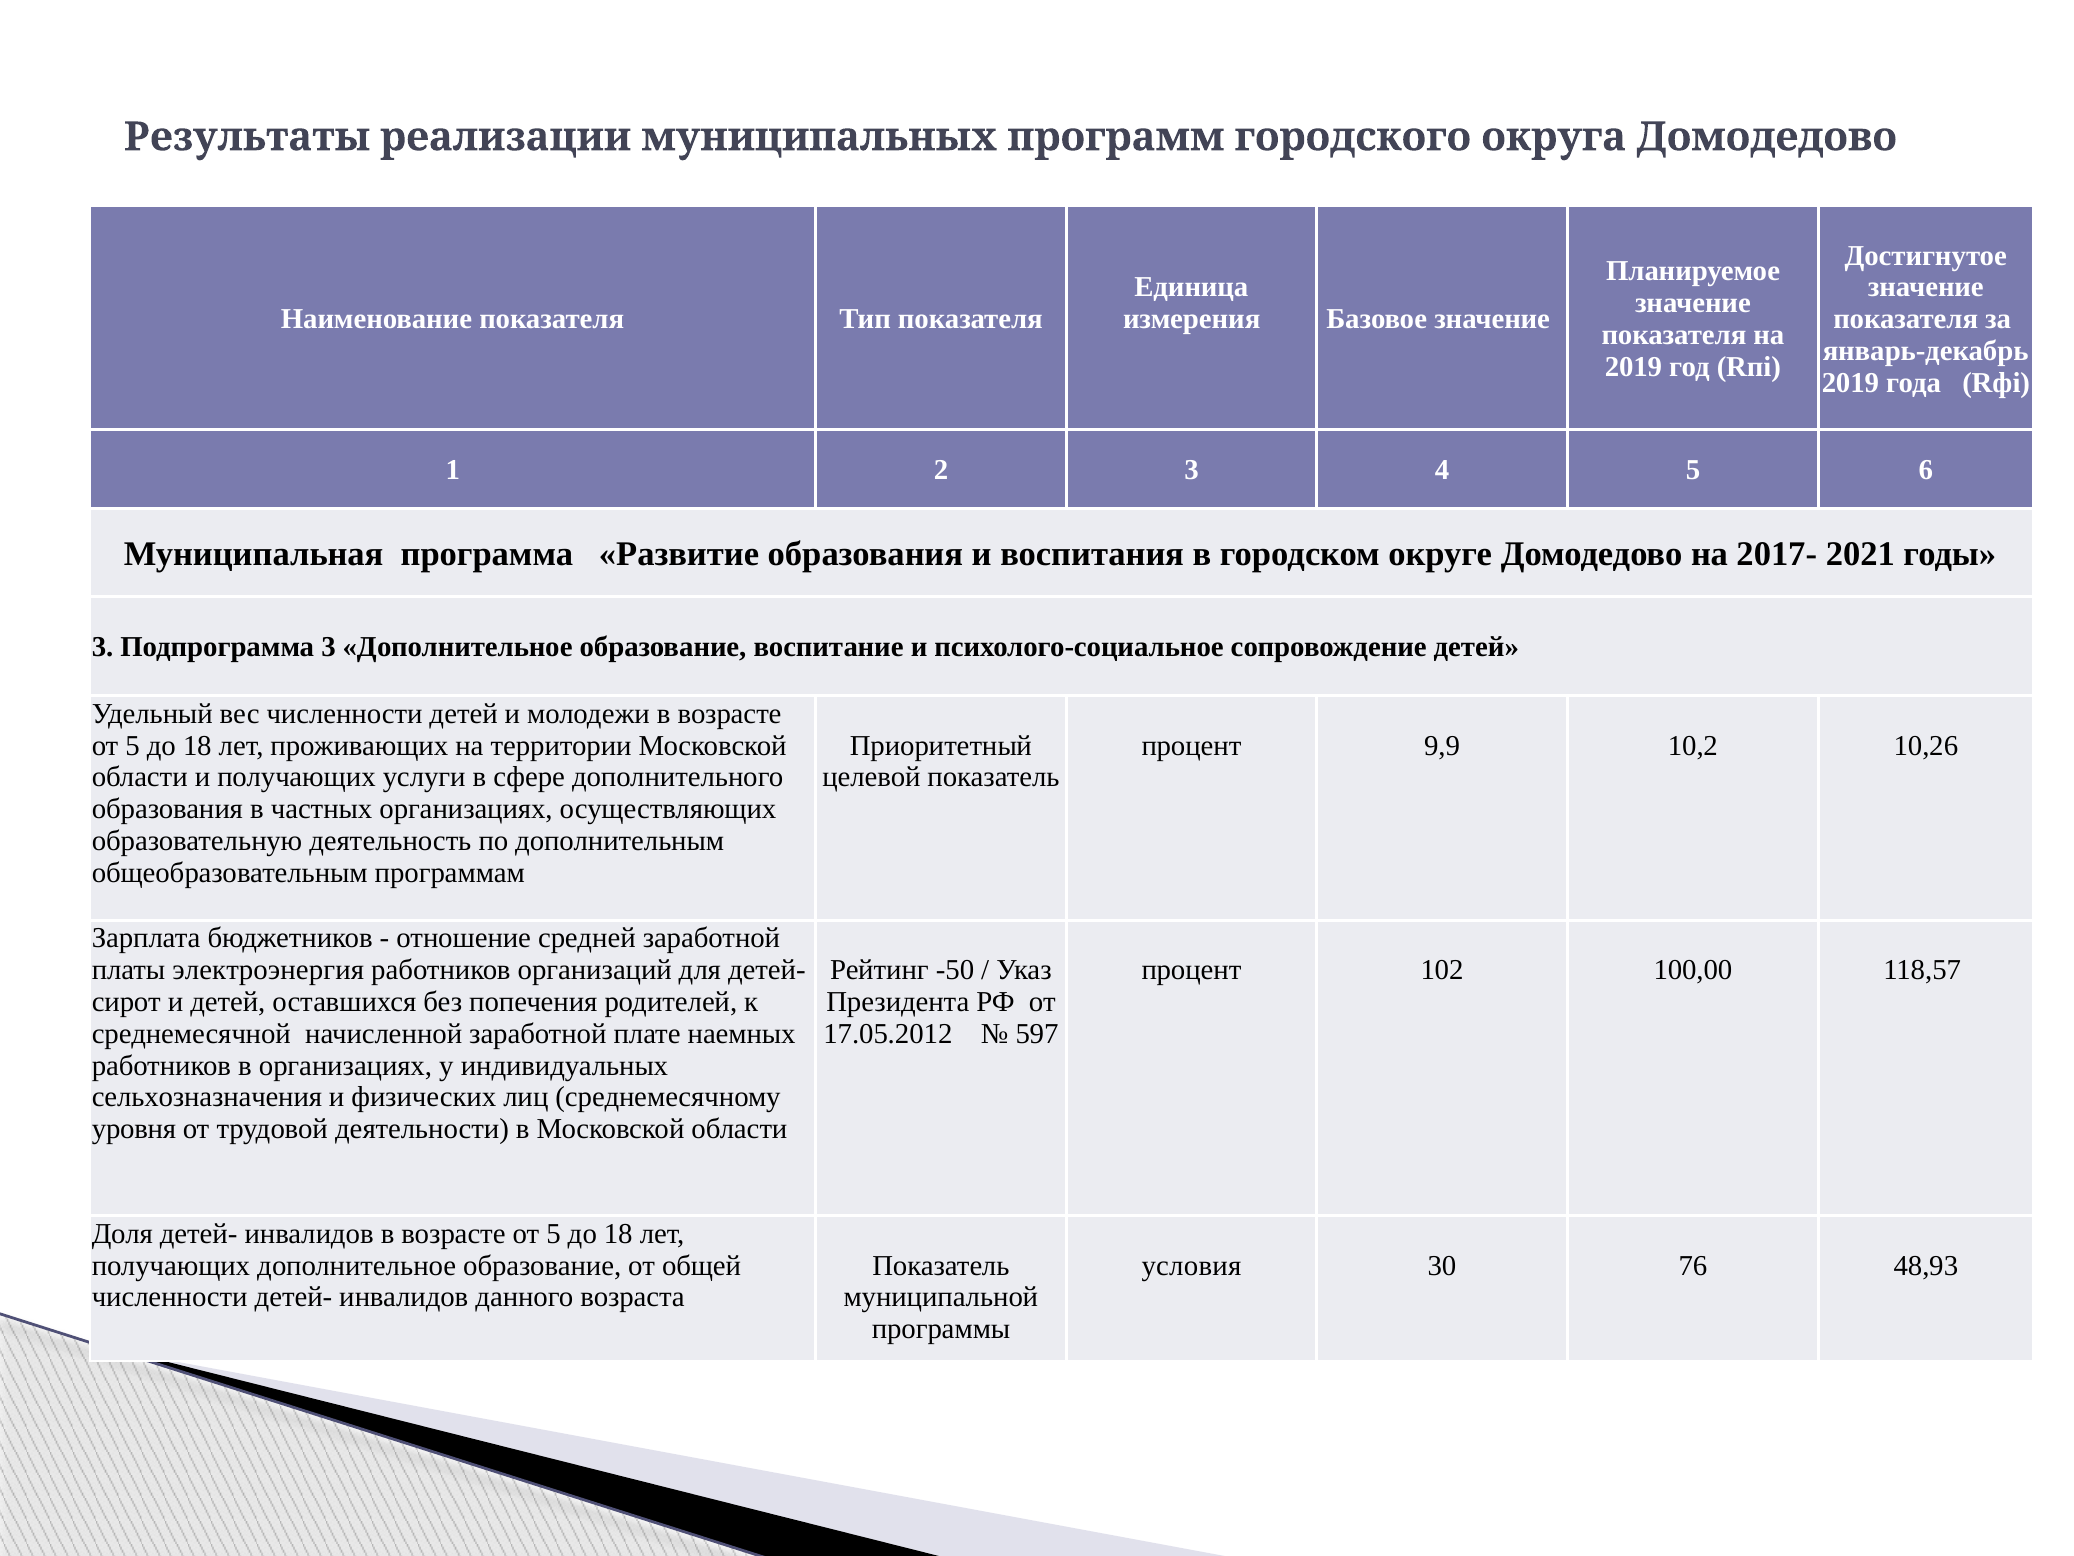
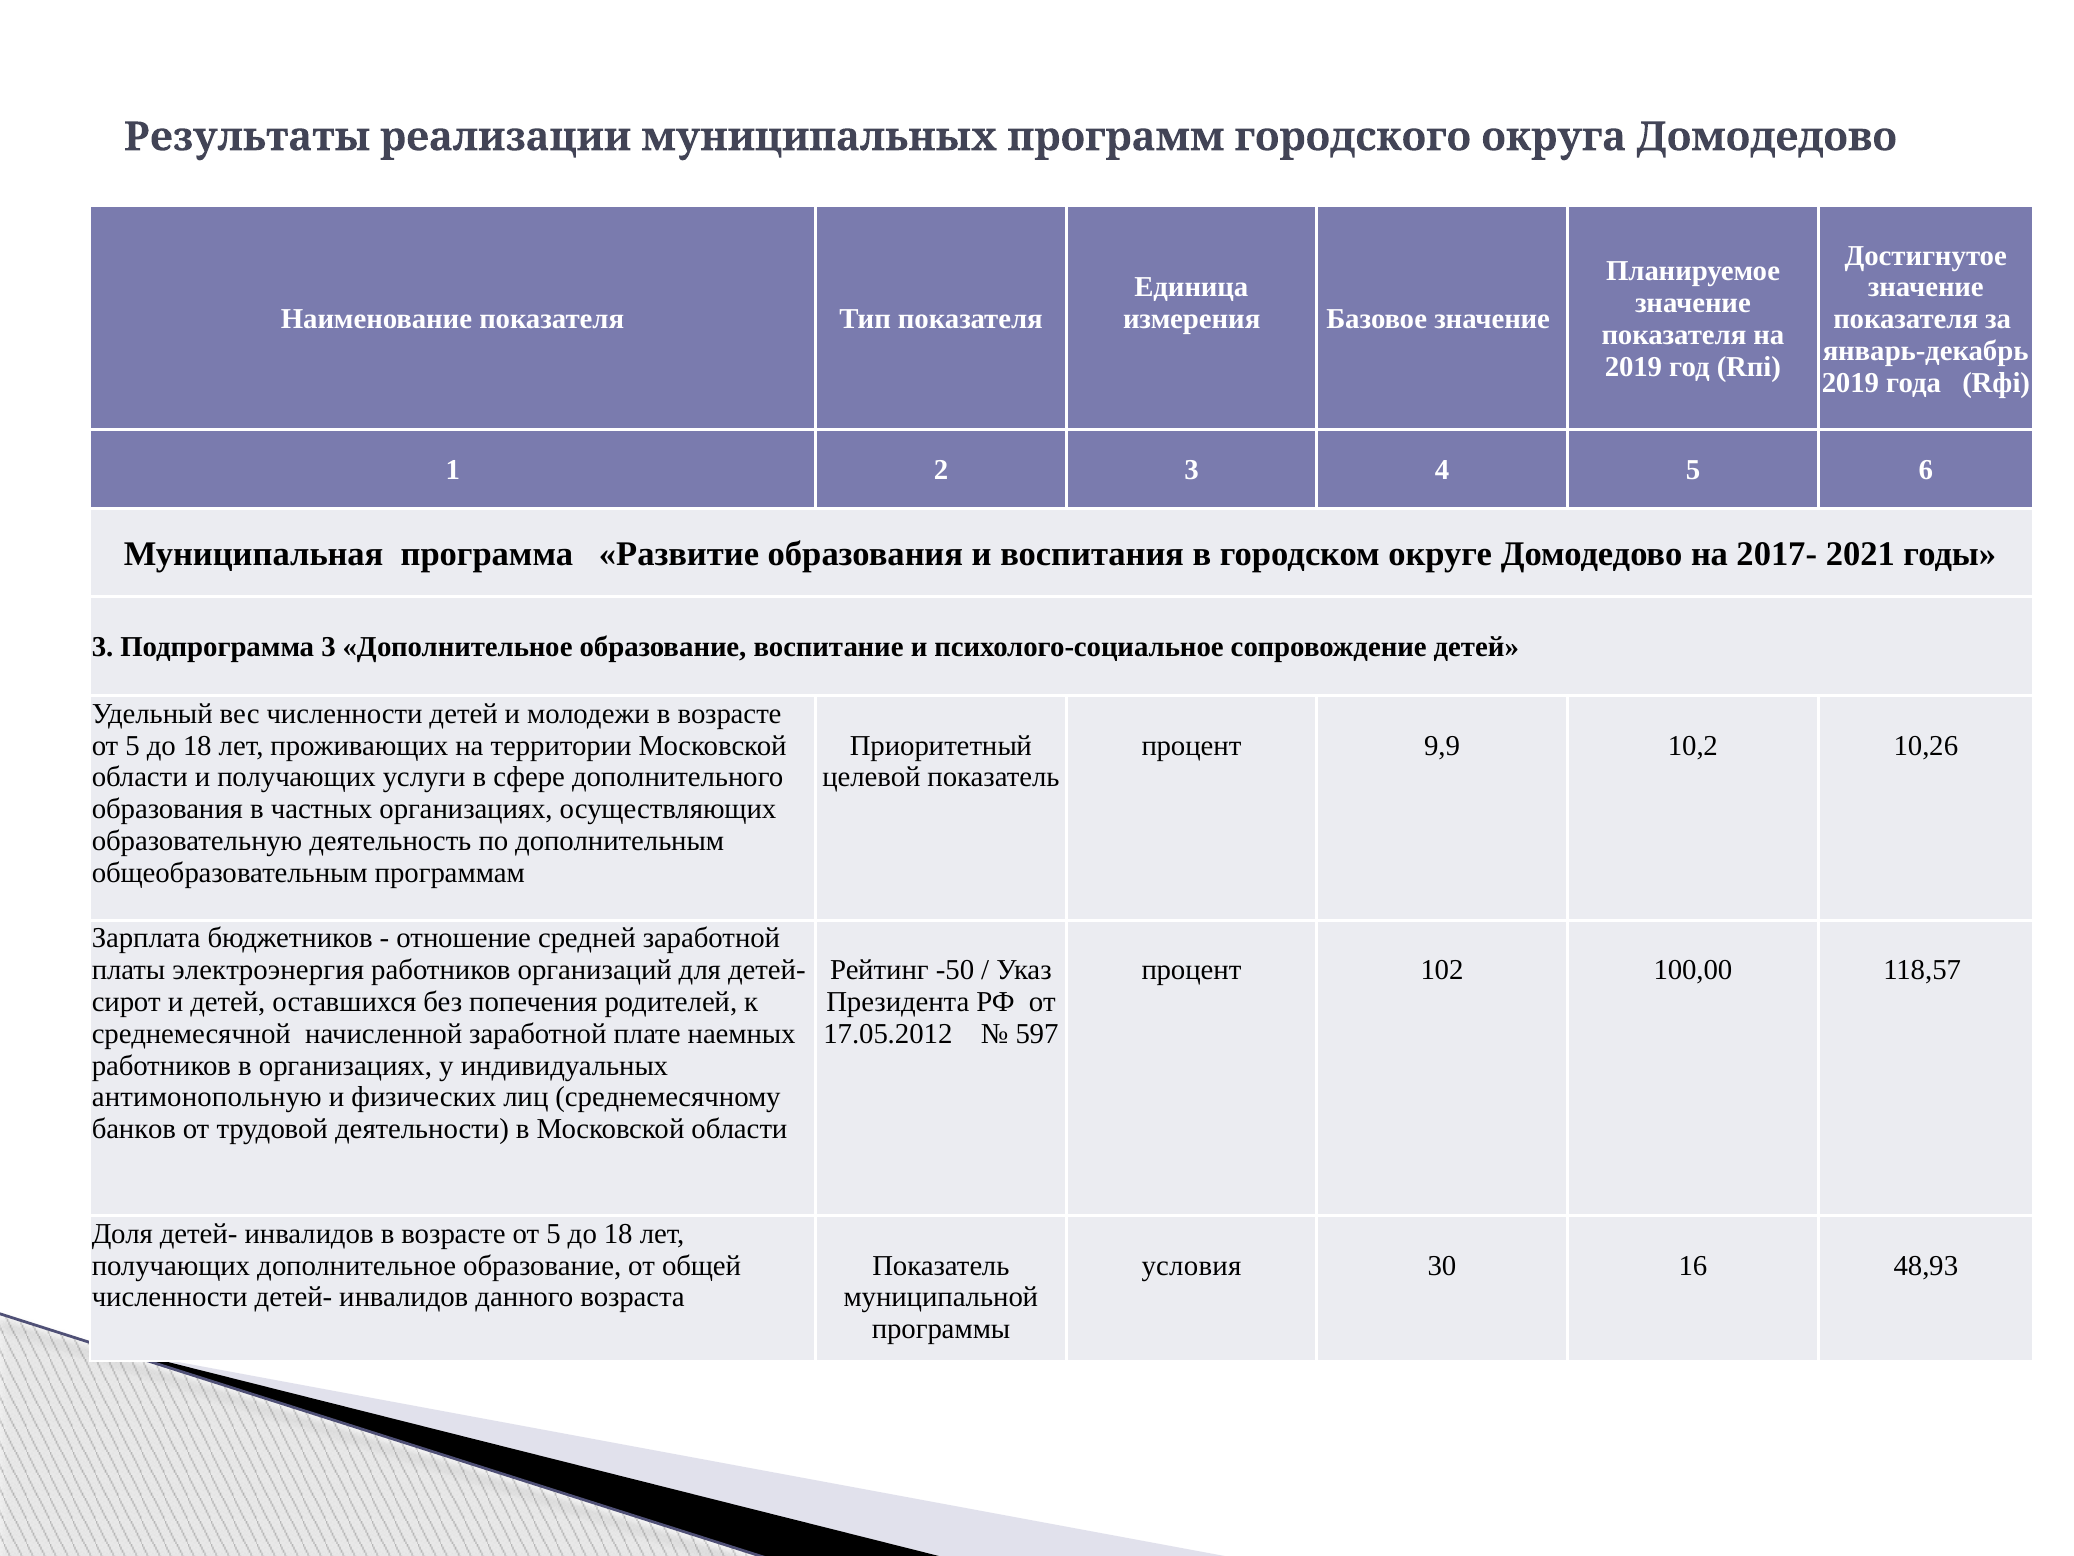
сельхозназначения: сельхозназначения -> антимонопольную
уровня: уровня -> банков
76: 76 -> 16
